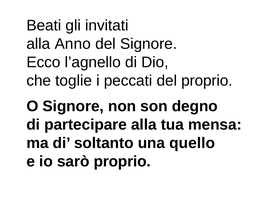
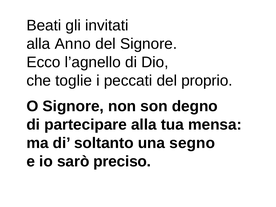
quello: quello -> segno
sarò proprio: proprio -> preciso
